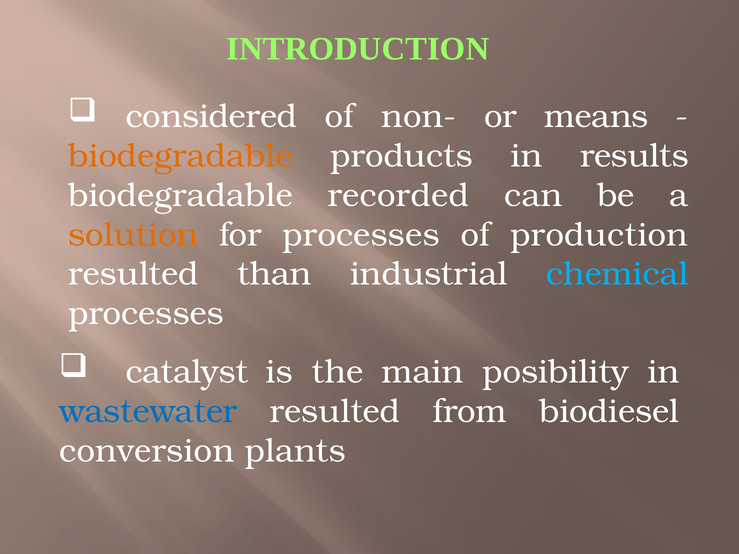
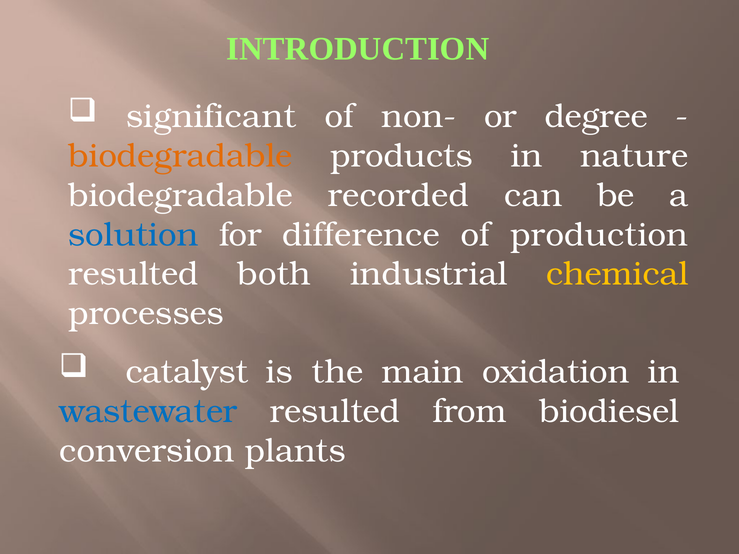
considered: considered -> significant
means: means -> degree
results: results -> nature
solution colour: orange -> blue
for processes: processes -> difference
than: than -> both
chemical colour: light blue -> yellow
posibility: posibility -> oxidation
